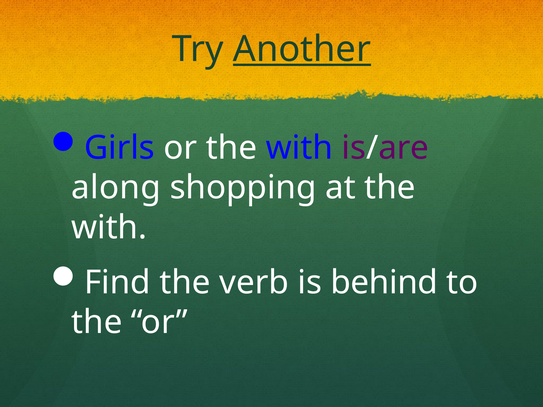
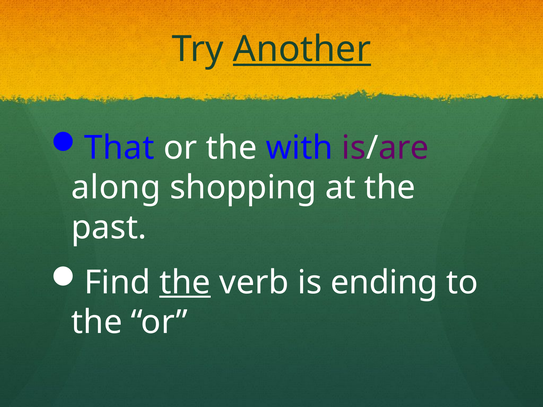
Girls: Girls -> That
with at (109, 228): with -> past
the at (185, 283) underline: none -> present
behind: behind -> ending
